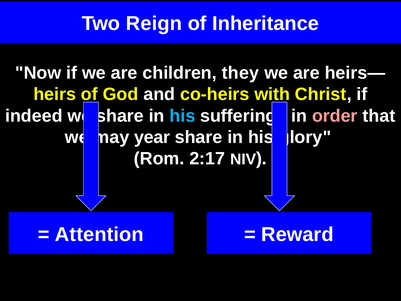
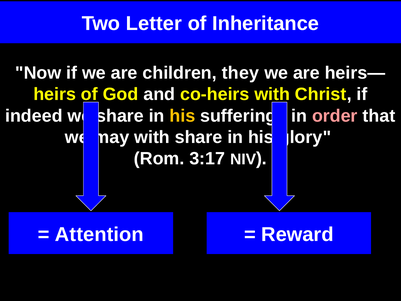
Reign: Reign -> Letter
his at (182, 116) colour: light blue -> yellow
year at (152, 137): year -> with
2:17: 2:17 -> 3:17
